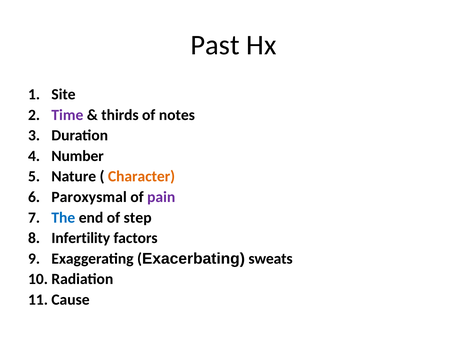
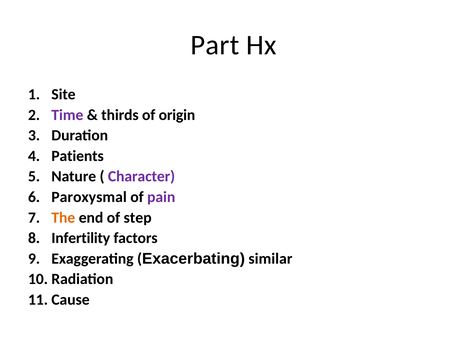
Past: Past -> Part
notes: notes -> origin
Number: Number -> Patients
Character colour: orange -> purple
The colour: blue -> orange
sweats: sweats -> similar
